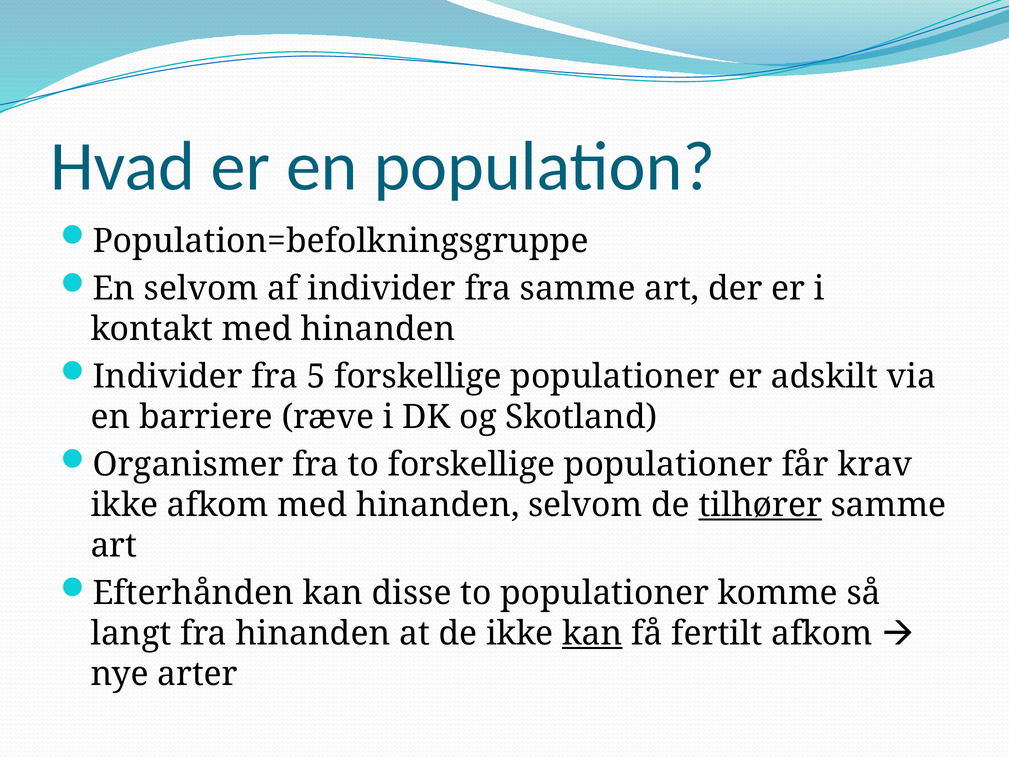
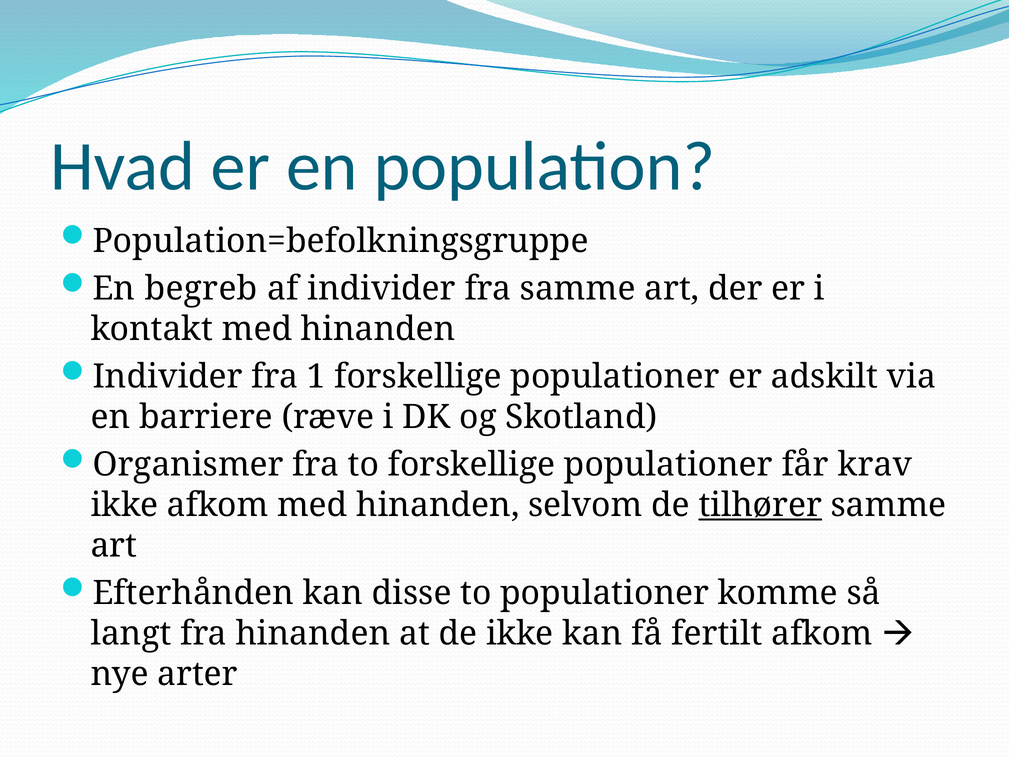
En selvom: selvom -> begreb
5: 5 -> 1
kan at (592, 633) underline: present -> none
